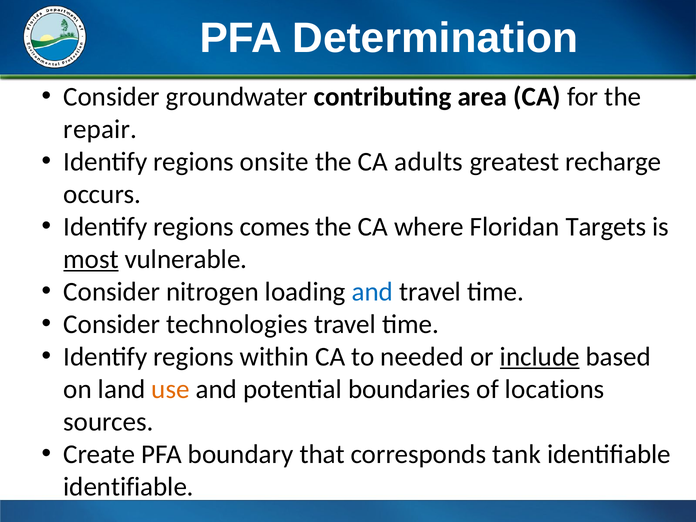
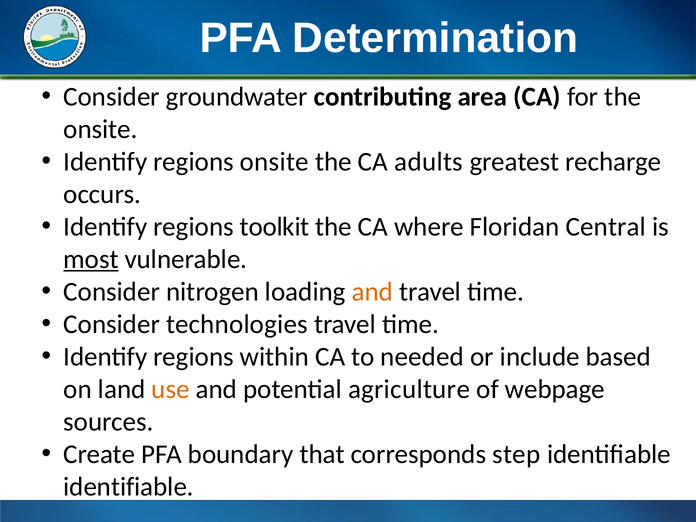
repair at (100, 129): repair -> onsite
comes: comes -> toolkit
Targets: Targets -> Central
and at (372, 292) colour: blue -> orange
include underline: present -> none
boundaries: boundaries -> agriculture
locations: locations -> webpage
tank: tank -> step
